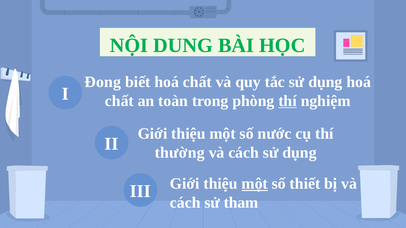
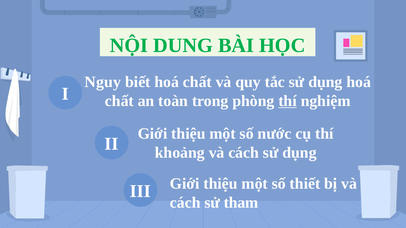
Đong: Đong -> Nguy
thường: thường -> khoảng
một at (255, 184) underline: present -> none
